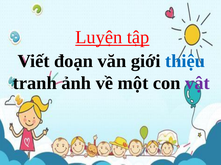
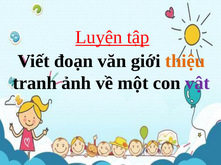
thiệu colour: blue -> orange
